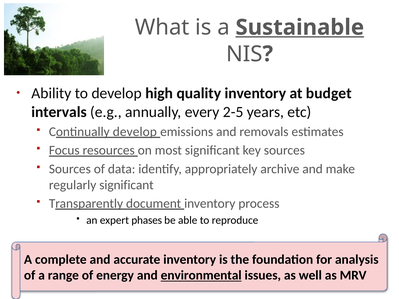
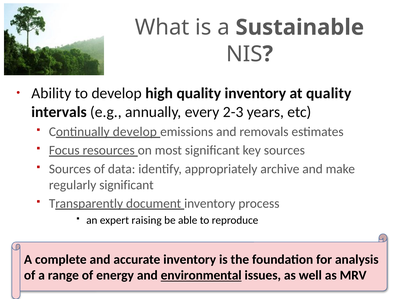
Sustainable underline: present -> none
at budget: budget -> quality
2-5: 2-5 -> 2-3
phases: phases -> raising
